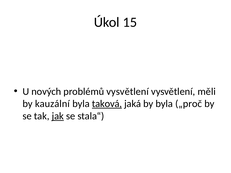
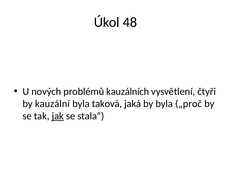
15: 15 -> 48
problémů vysvětlení: vysvětlení -> kauzálních
měli: měli -> čtyři
taková underline: present -> none
